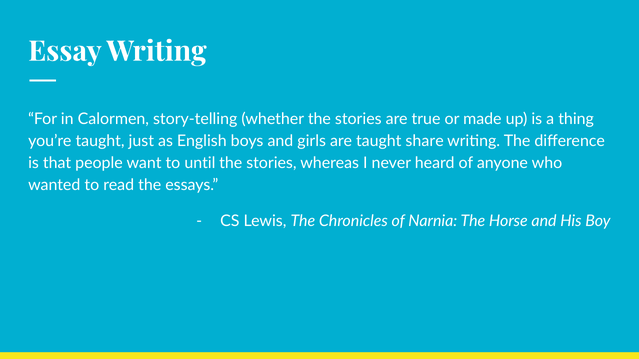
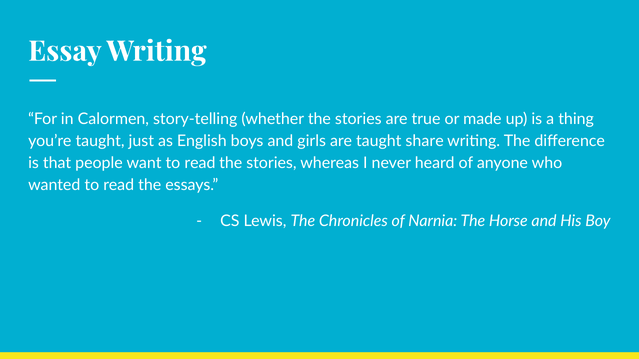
want to until: until -> read
